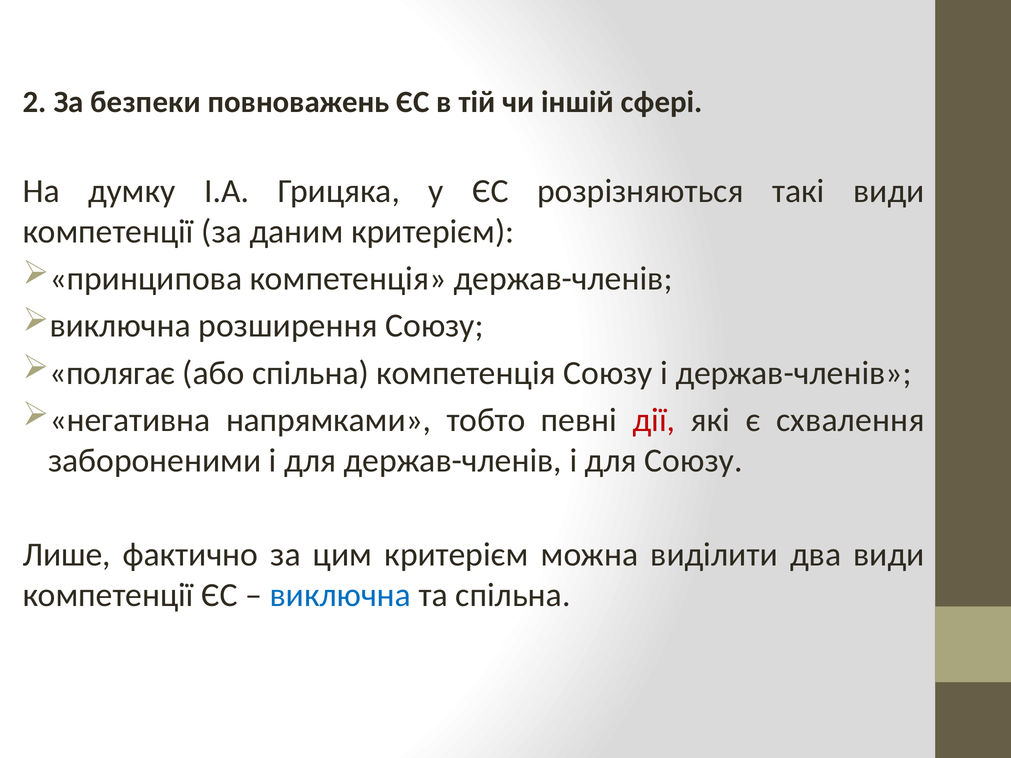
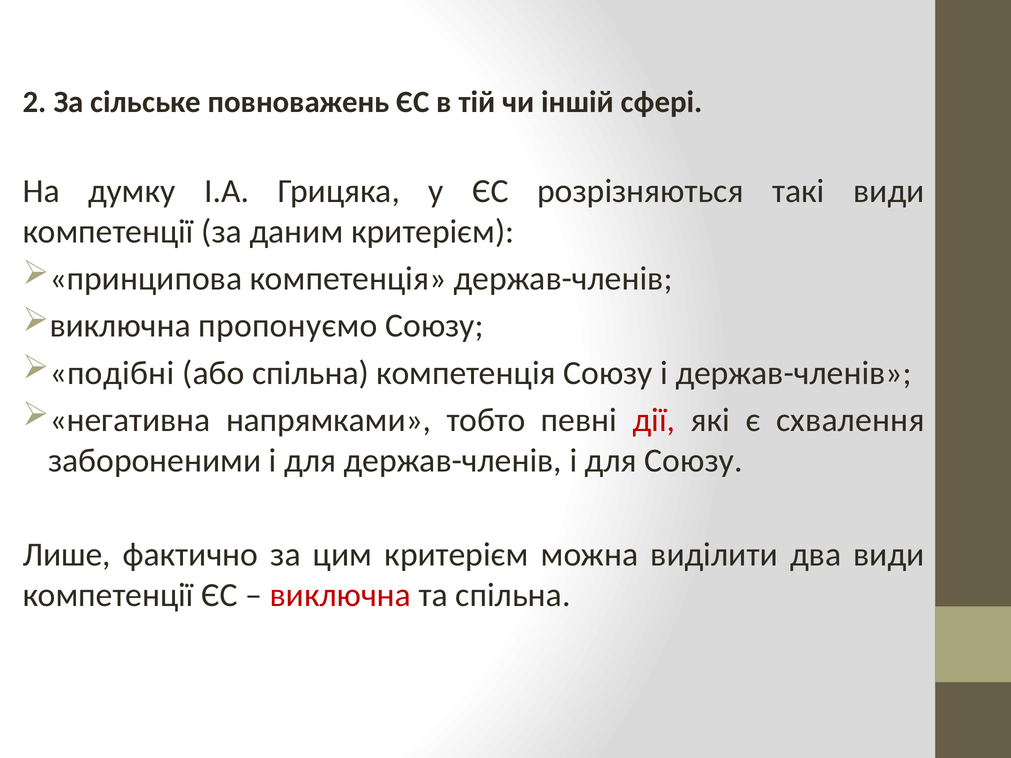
безпеки: безпеки -> сільське
розширення: розширення -> пропонуємо
полягає: полягає -> подібні
виключна at (340, 595) colour: blue -> red
